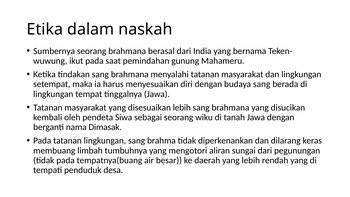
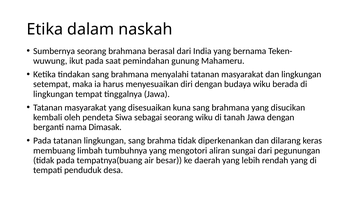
budaya sang: sang -> wiku
disesuaikan lebih: lebih -> kuna
